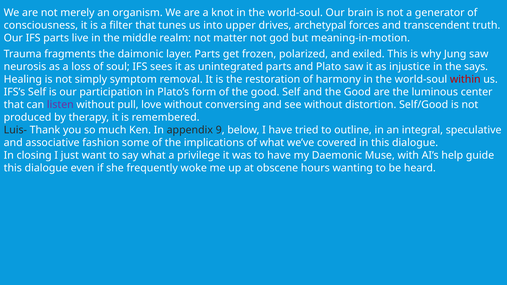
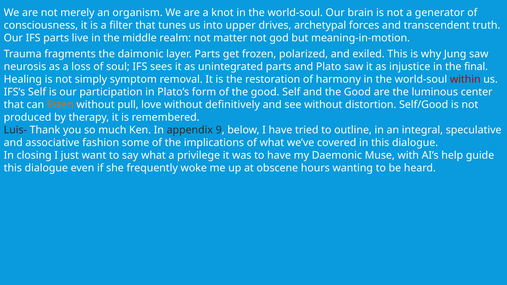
says: says -> final
listen colour: purple -> orange
conversing: conversing -> definitively
